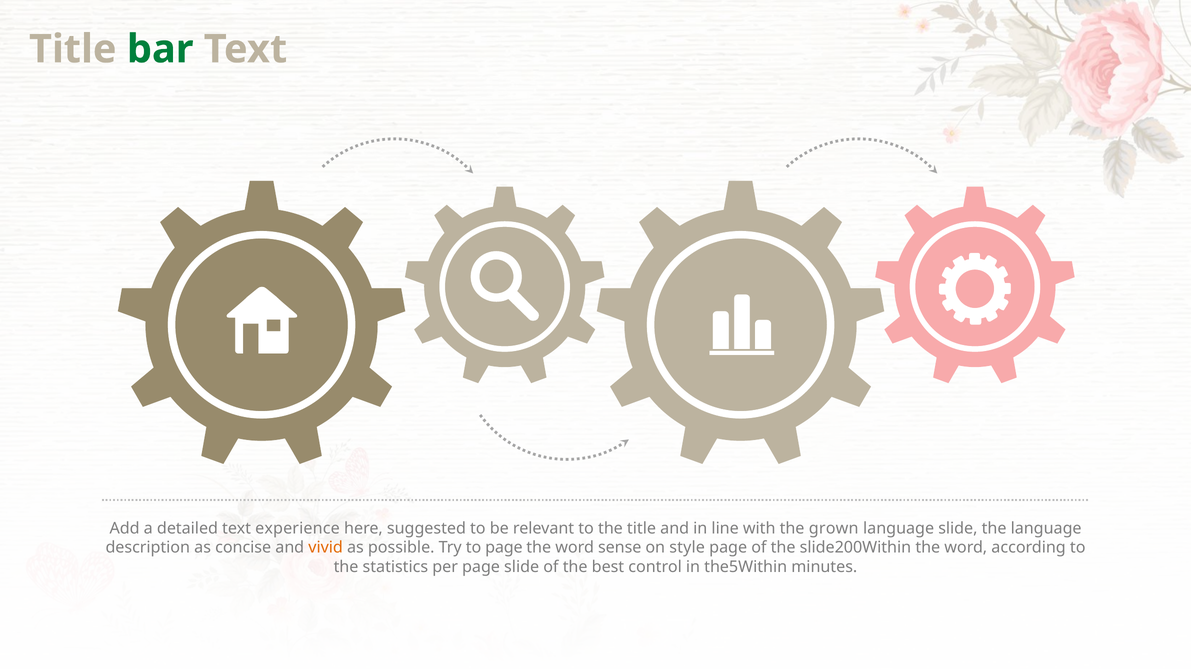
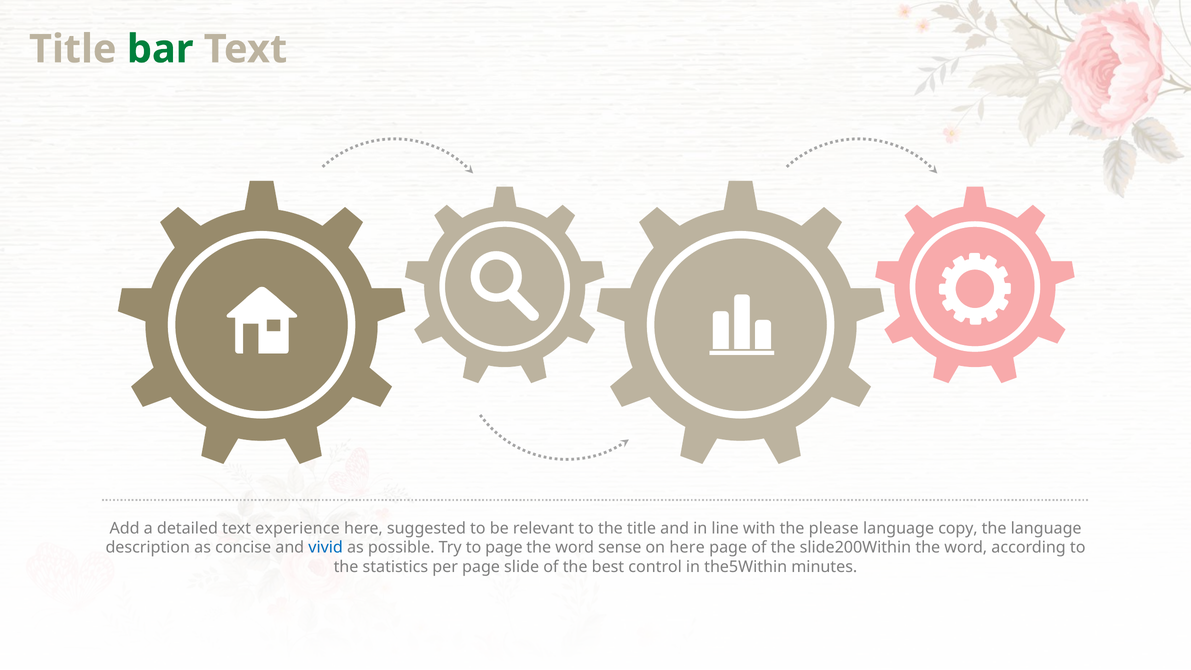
grown: grown -> please
language slide: slide -> copy
vivid colour: orange -> blue
on style: style -> here
